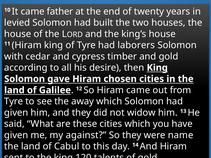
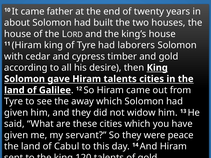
levied: levied -> about
Hiram chosen: chosen -> talents
against: against -> servant
name: name -> peace
